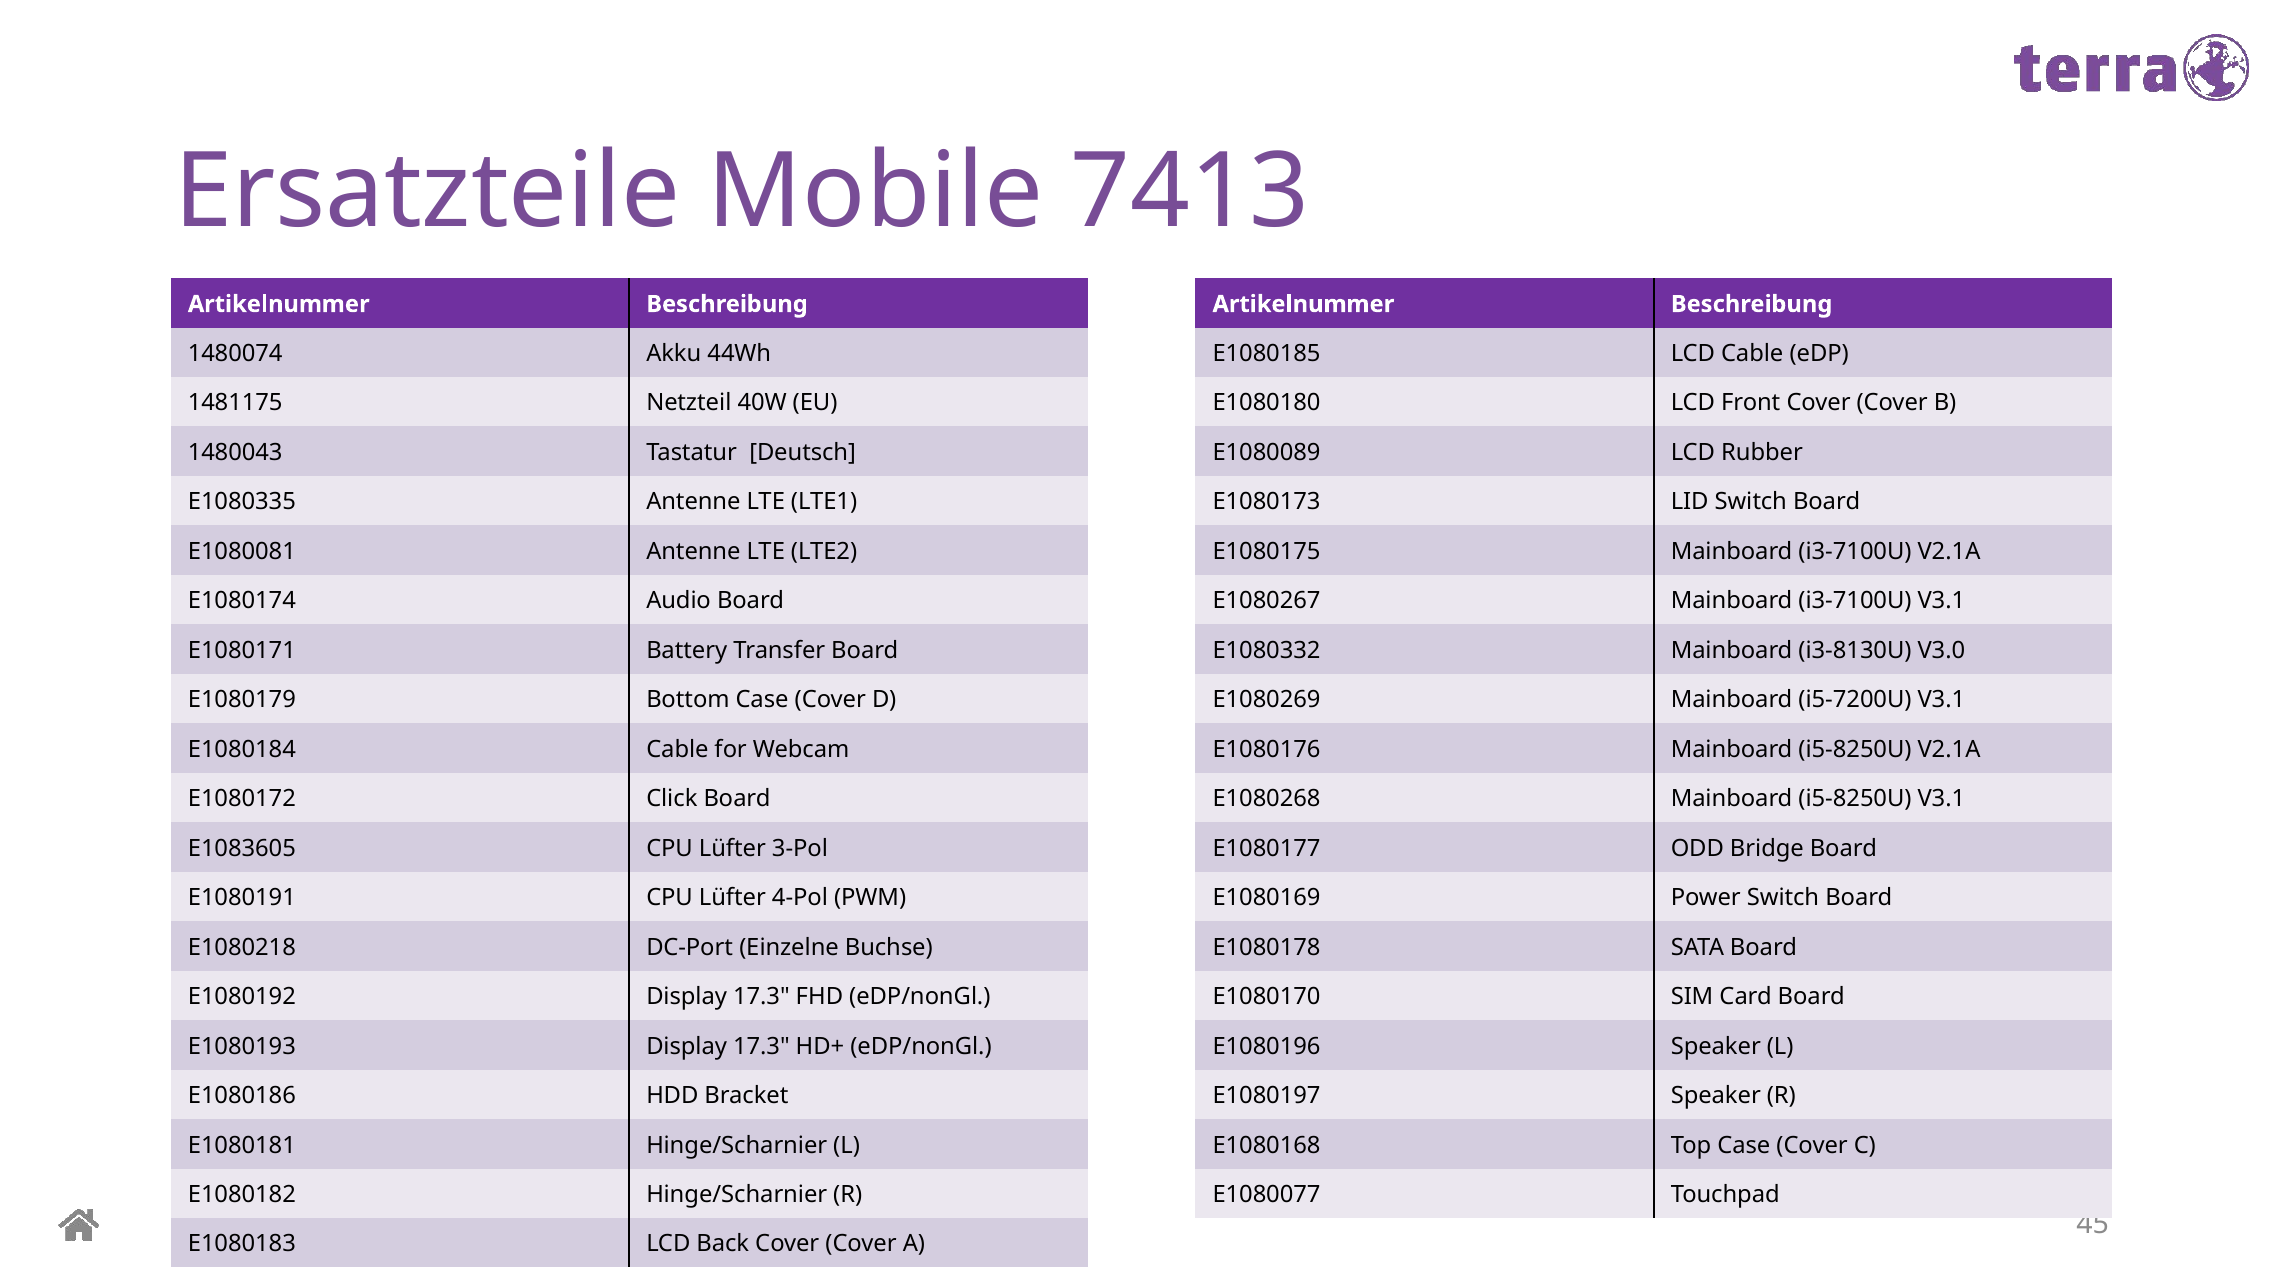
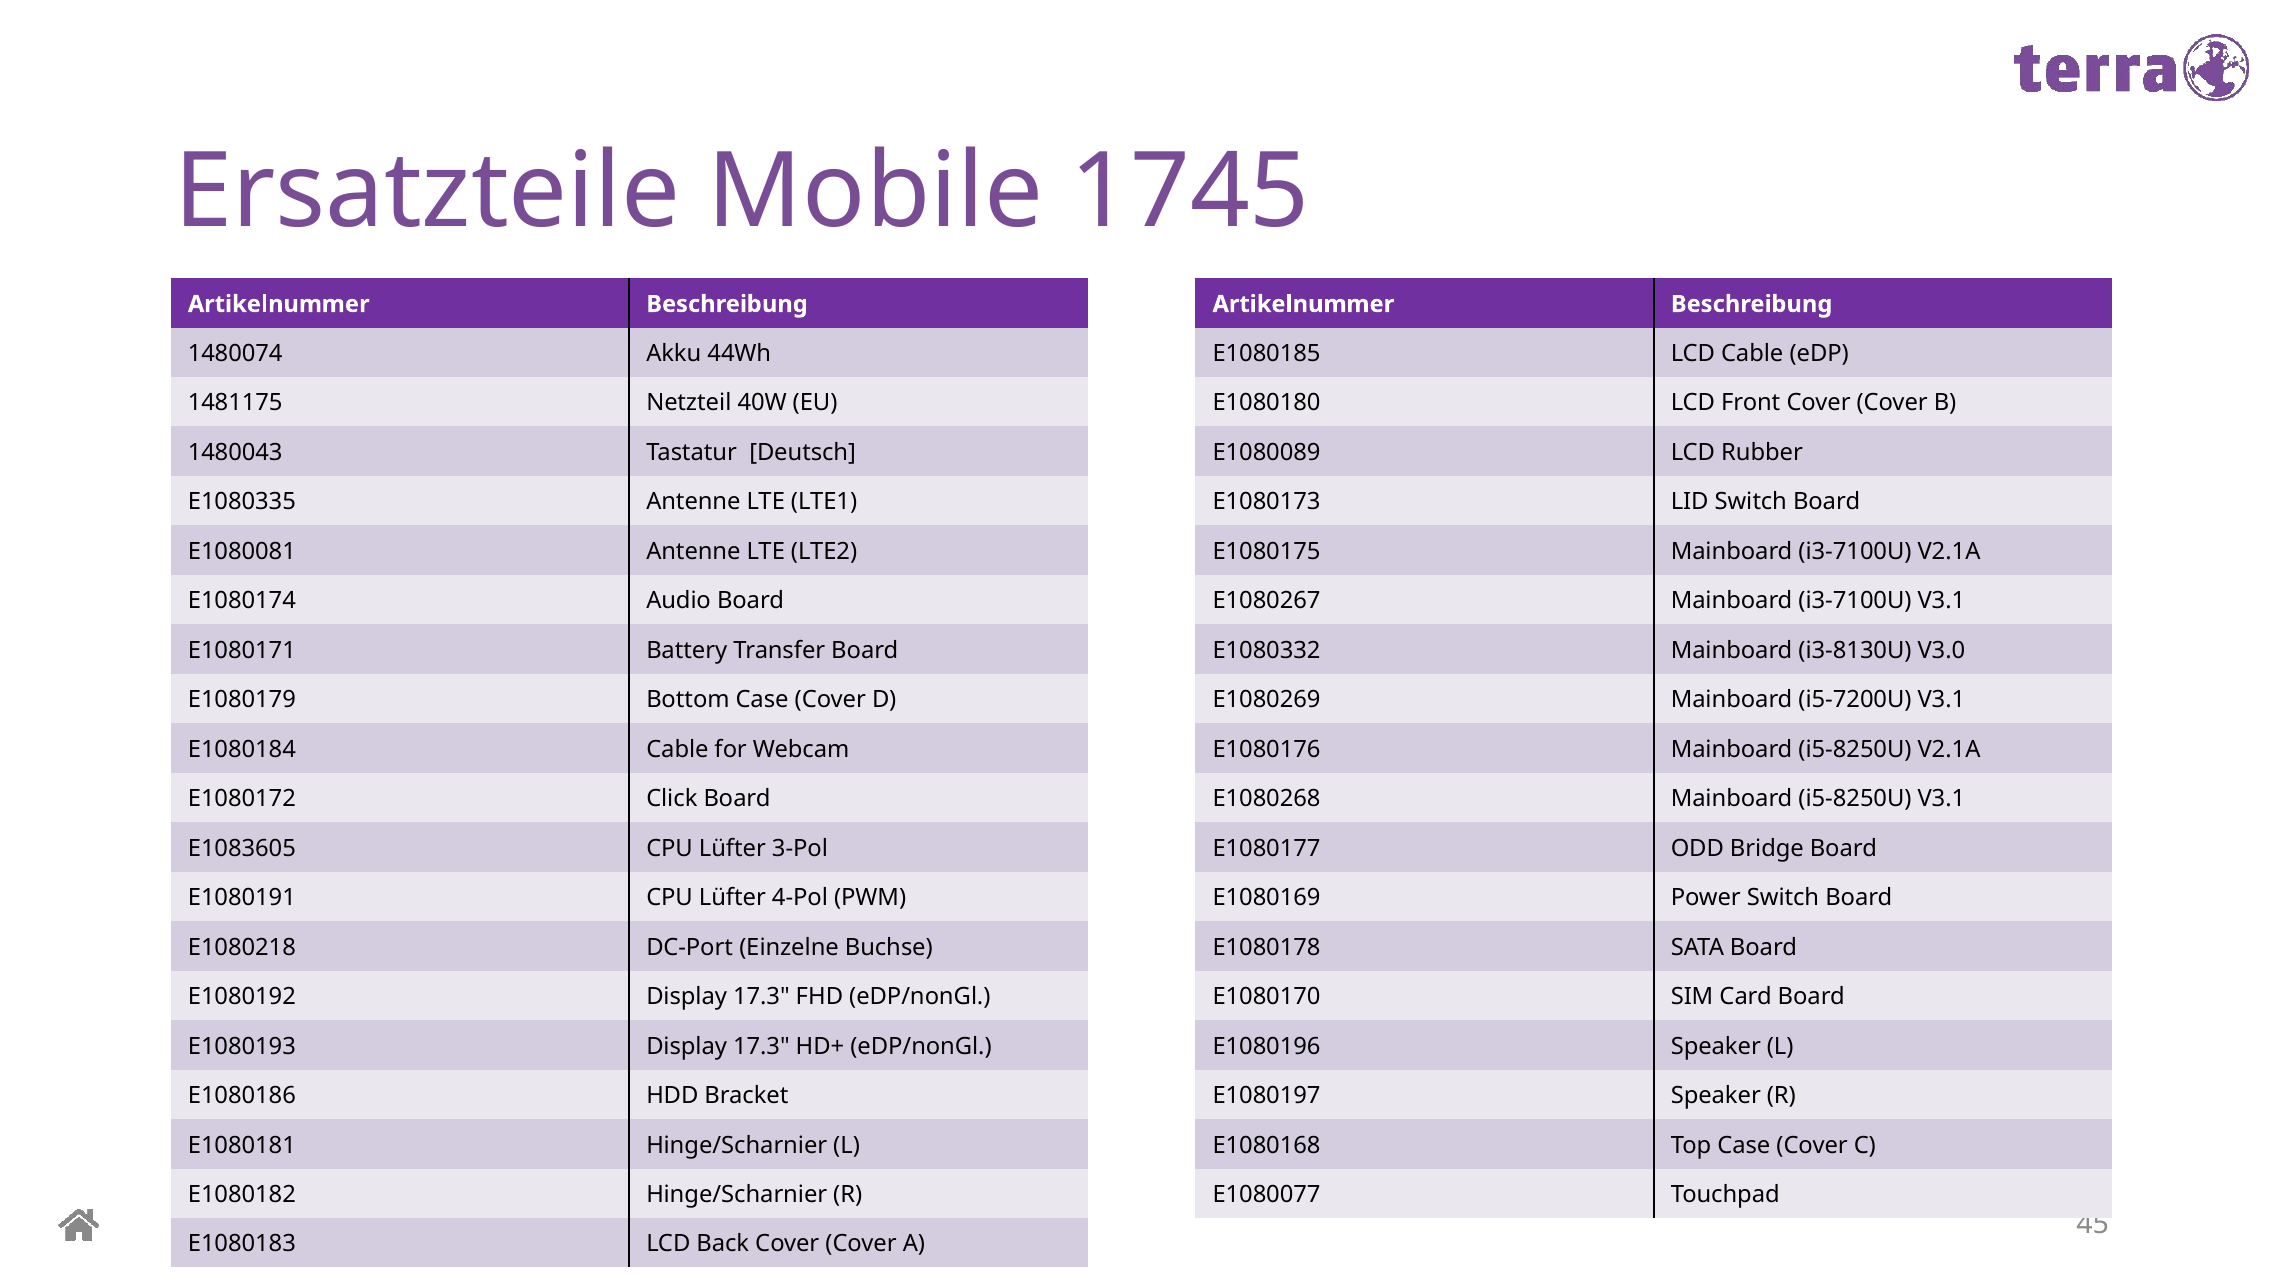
7413: 7413 -> 1745
